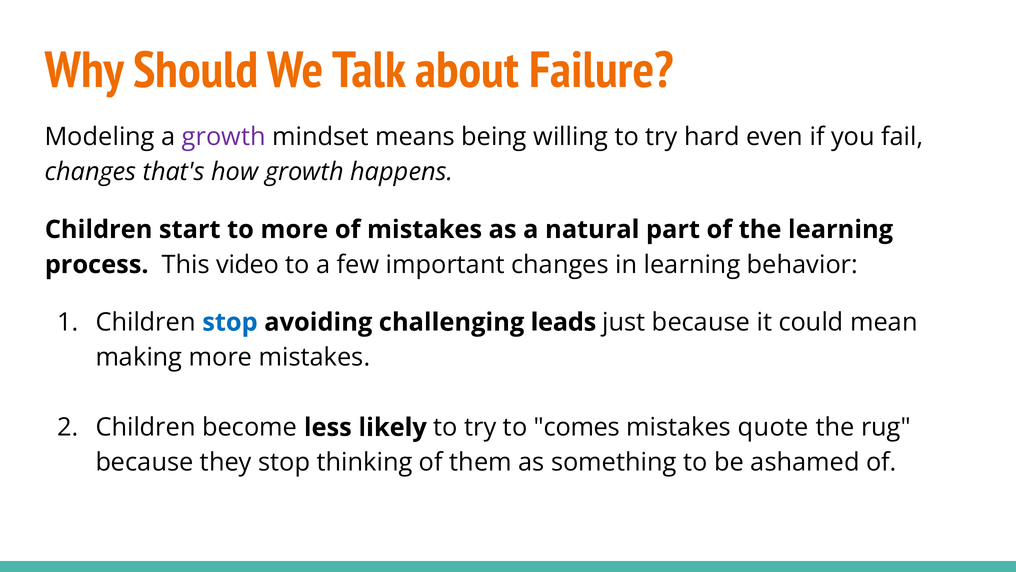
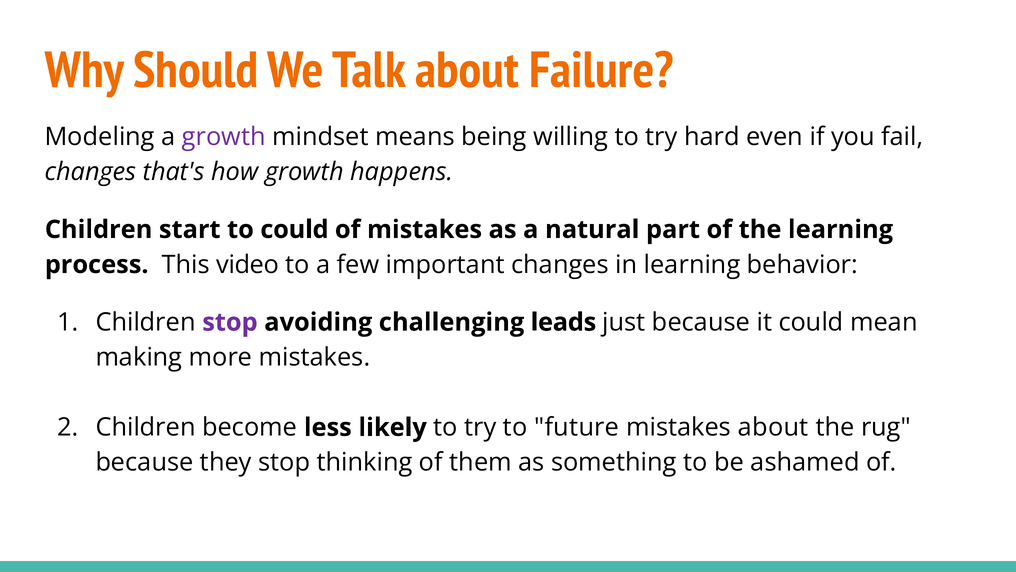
to more: more -> could
stop at (230, 322) colour: blue -> purple
comes: comes -> future
mistakes quote: quote -> about
